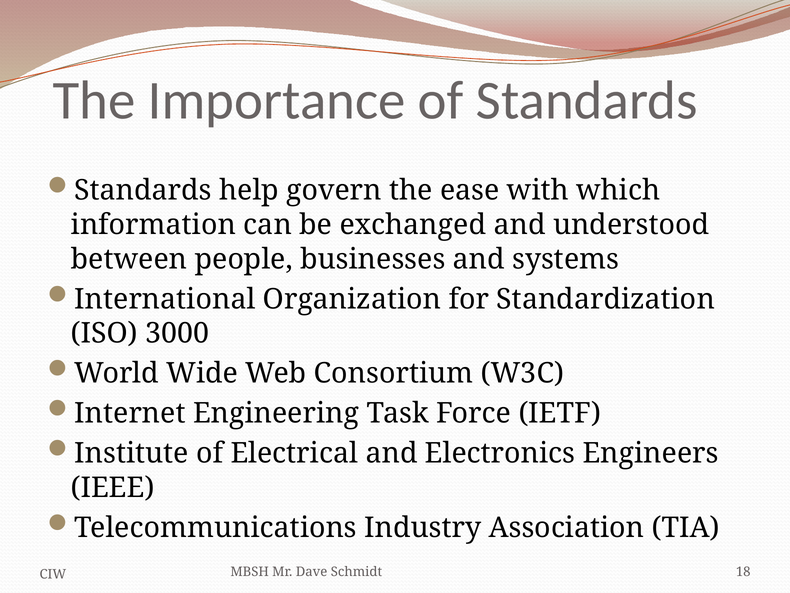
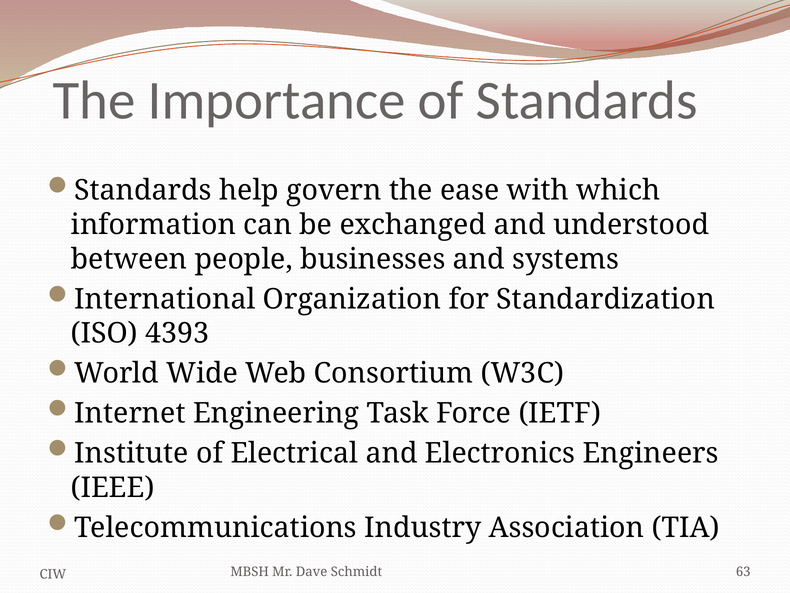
3000: 3000 -> 4393
18: 18 -> 63
